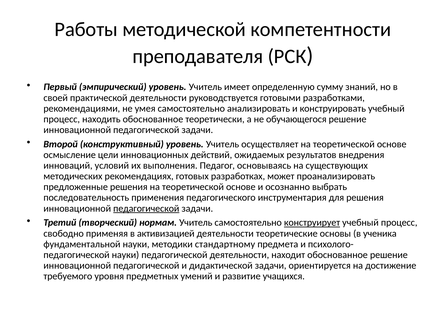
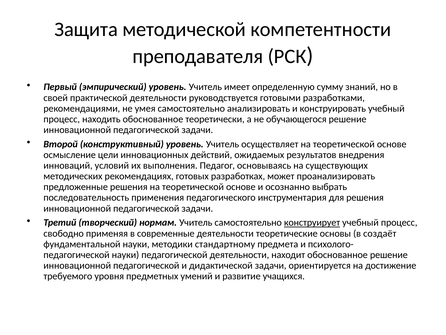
Работы: Работы -> Защита
педагогической at (146, 208) underline: present -> none
активизацией: активизацией -> современные
ученика: ученика -> создаёт
